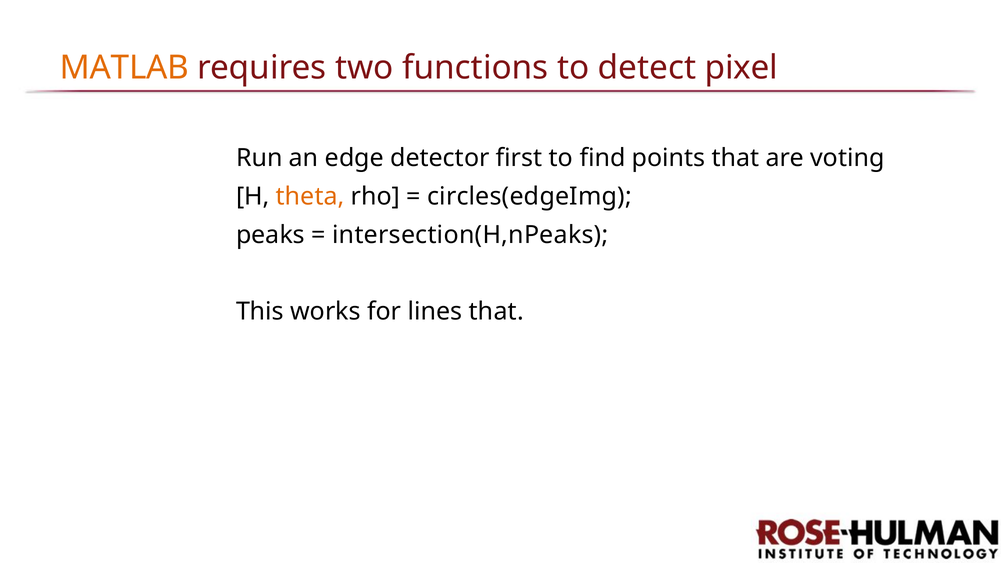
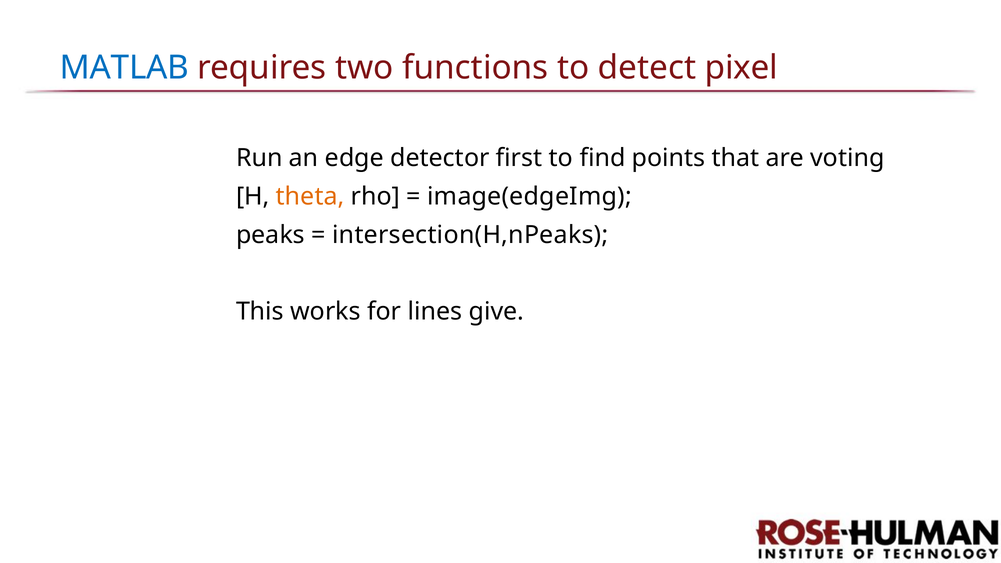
MATLAB colour: orange -> blue
circles(edgeImg: circles(edgeImg -> image(edgeImg
lines that: that -> give
